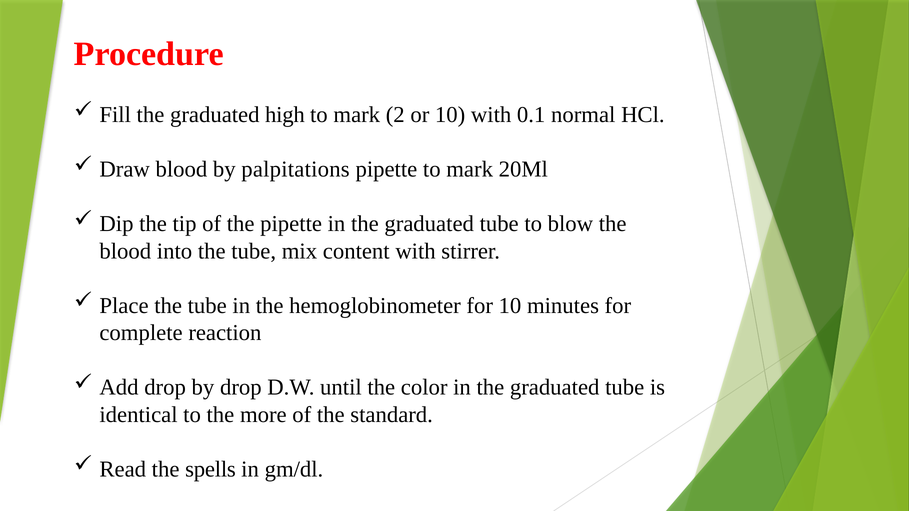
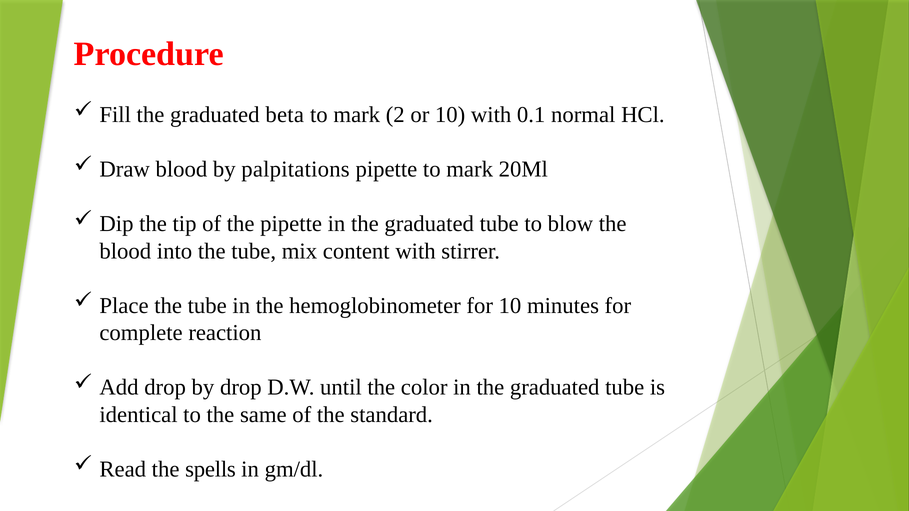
high: high -> beta
more: more -> same
